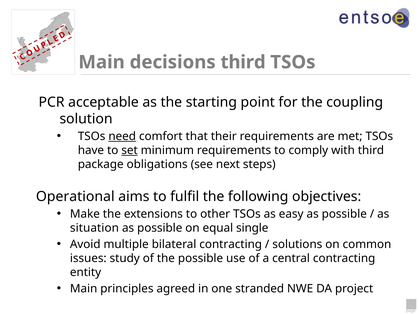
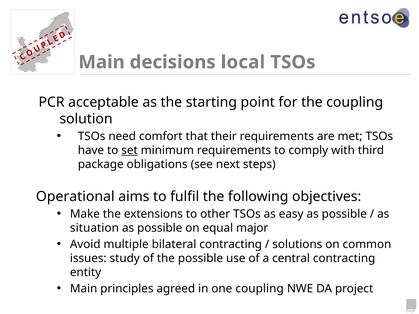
decisions third: third -> local
need underline: present -> none
single: single -> major
one stranded: stranded -> coupling
